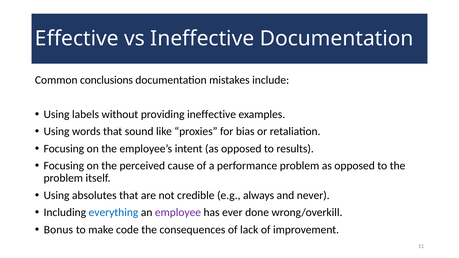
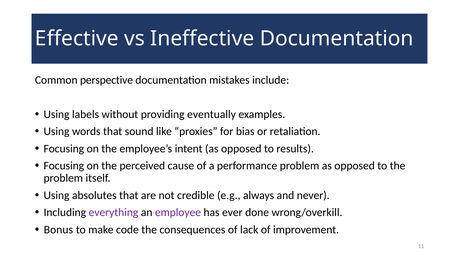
conclusions: conclusions -> perspective
providing ineffective: ineffective -> eventually
everything colour: blue -> purple
